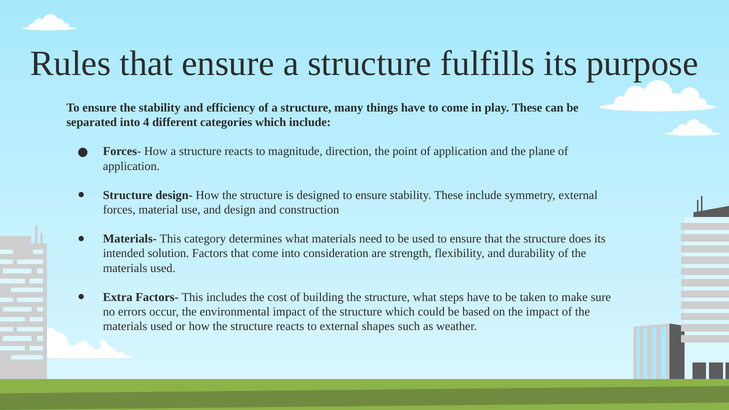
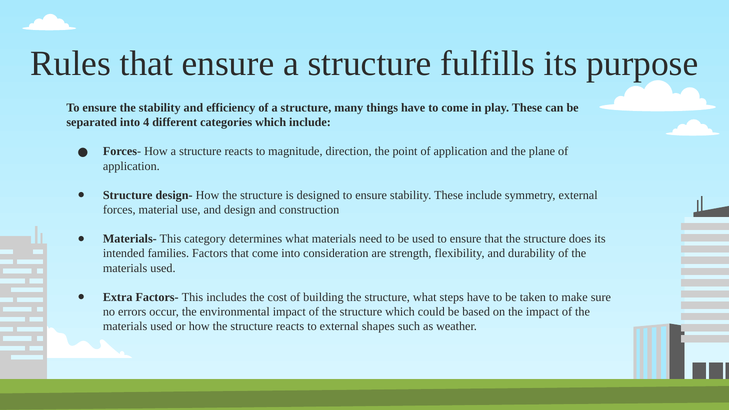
solution: solution -> families
